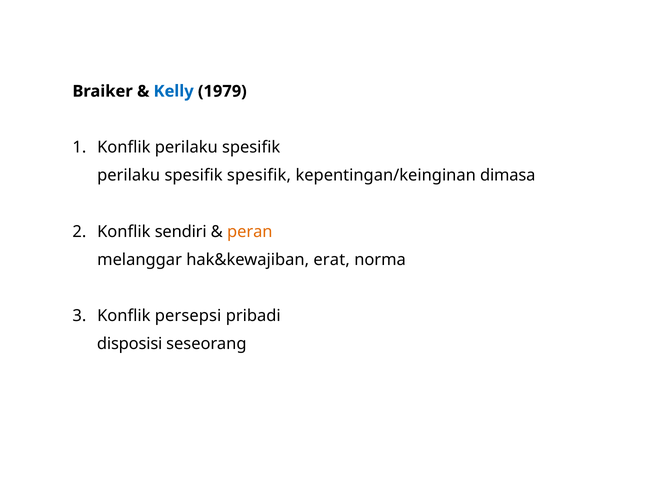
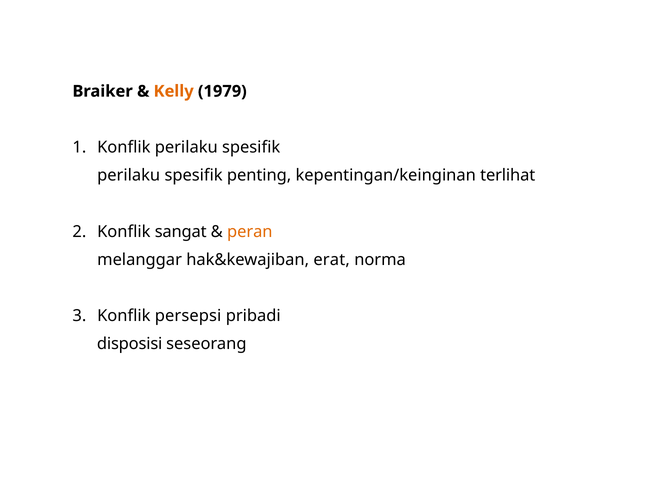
Kelly colour: blue -> orange
spesifik spesifik: spesifik -> penting
dimasa: dimasa -> terlihat
sendiri: sendiri -> sangat
